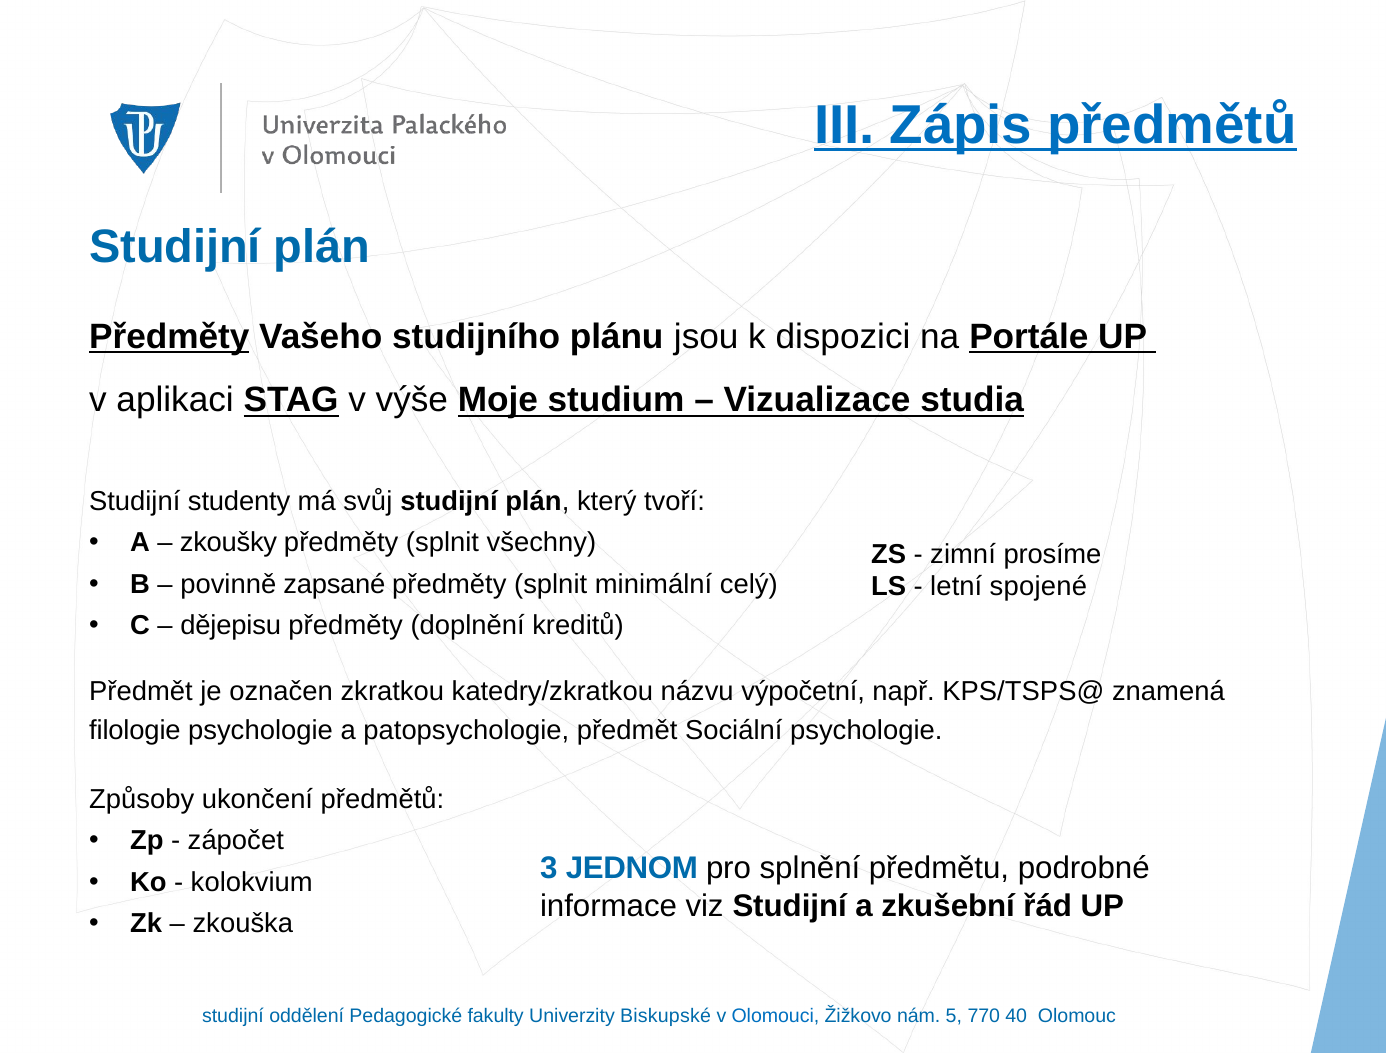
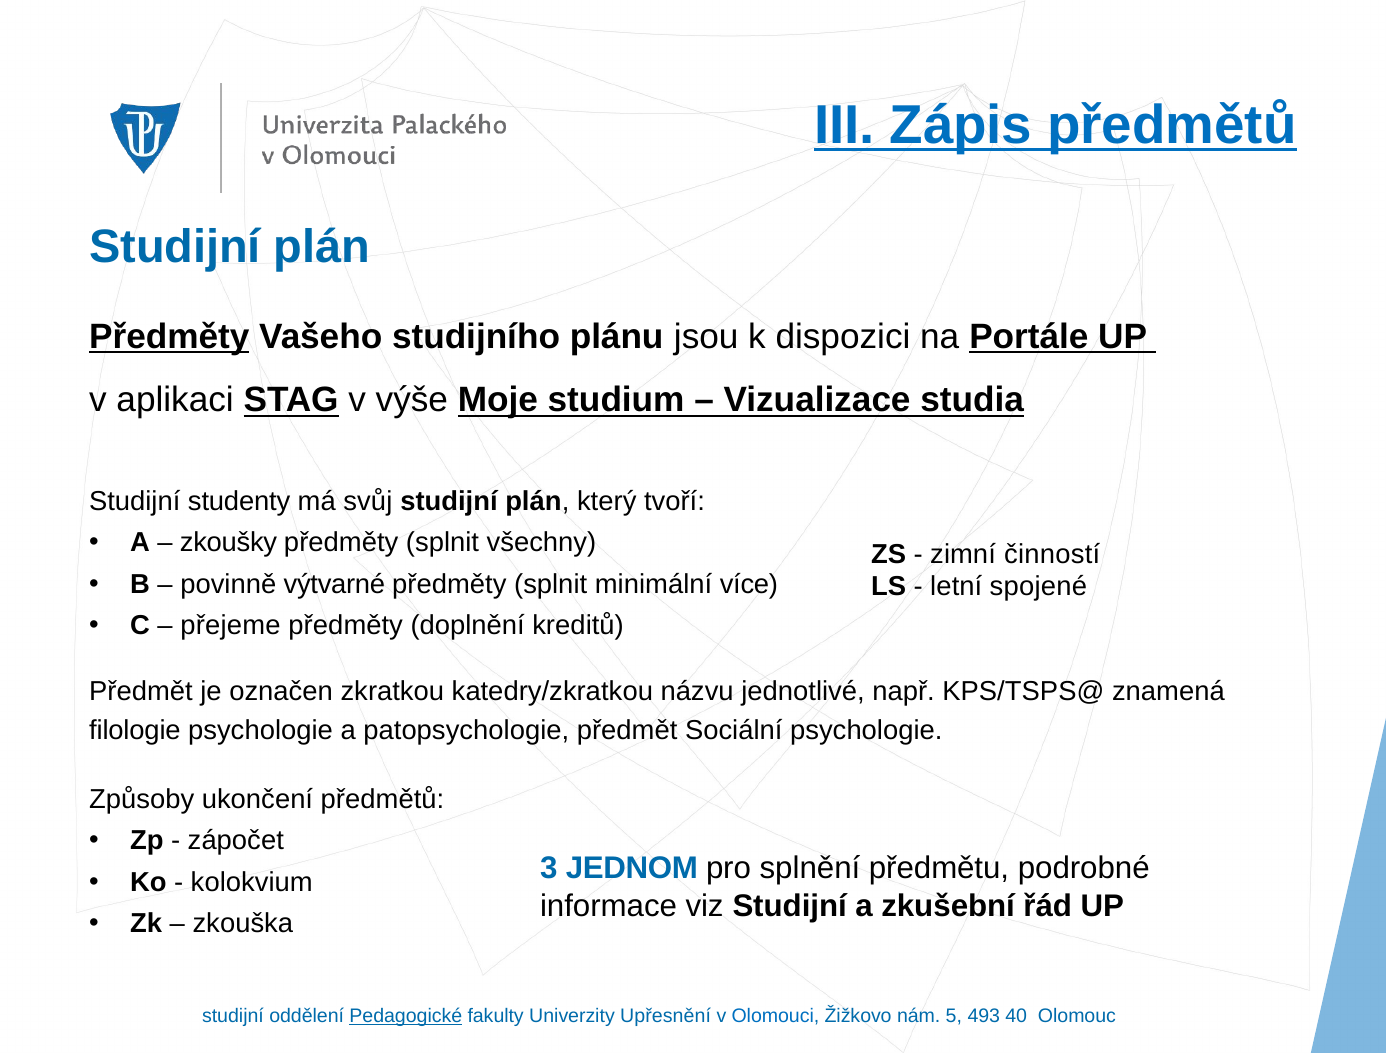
prosíme: prosíme -> činností
zapsané: zapsané -> výtvarné
celý: celý -> více
dějepisu: dějepisu -> přejeme
výpočetní: výpočetní -> jednotlivé
Pedagogické underline: none -> present
Biskupské: Biskupské -> Upřesnění
770: 770 -> 493
